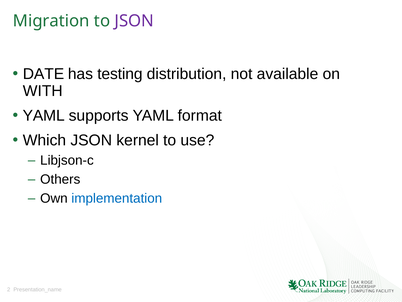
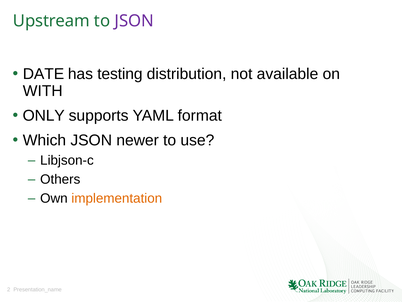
Migration: Migration -> Upstream
YAML at (44, 115): YAML -> ONLY
kernel: kernel -> newer
implementation colour: blue -> orange
